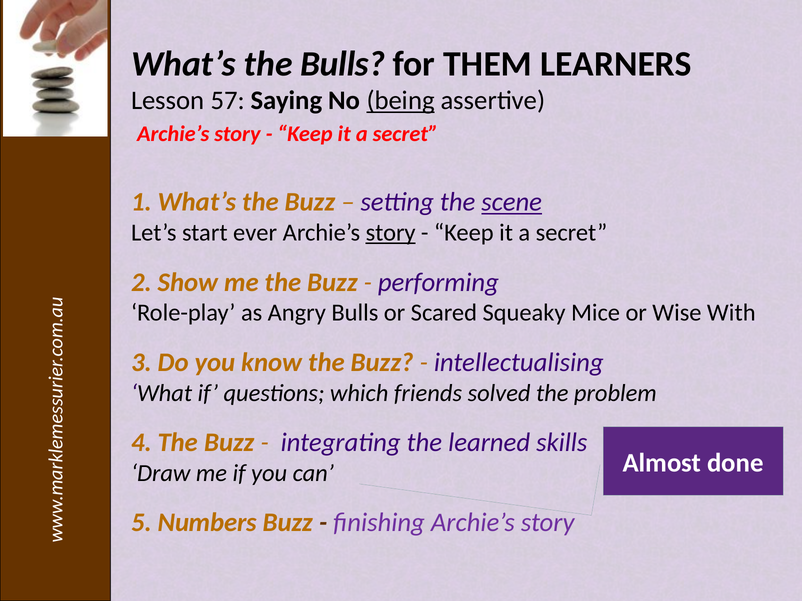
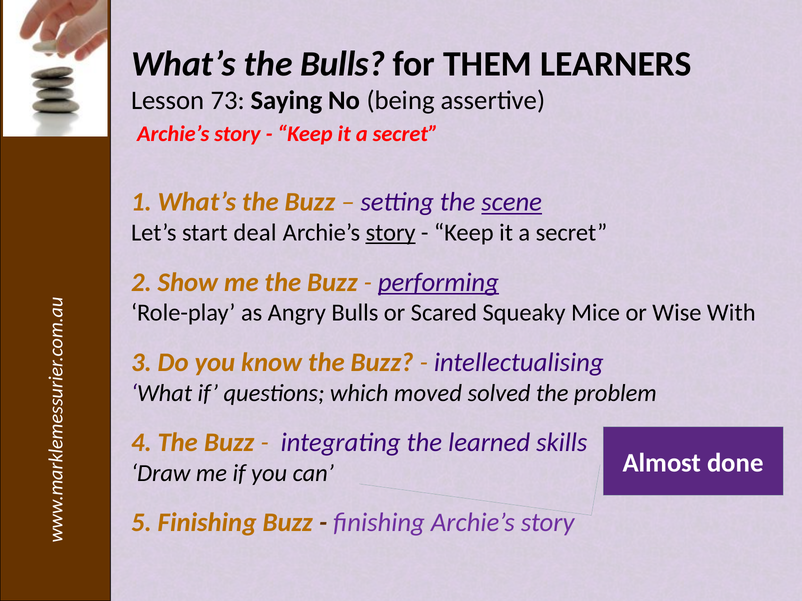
57: 57 -> 73
being underline: present -> none
ever: ever -> deal
performing underline: none -> present
friends: friends -> moved
5 Numbers: Numbers -> Finishing
